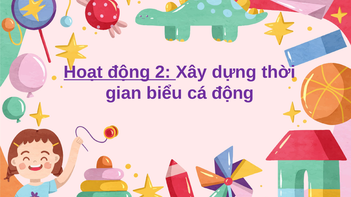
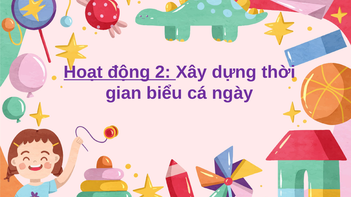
cá động: động -> ngày
